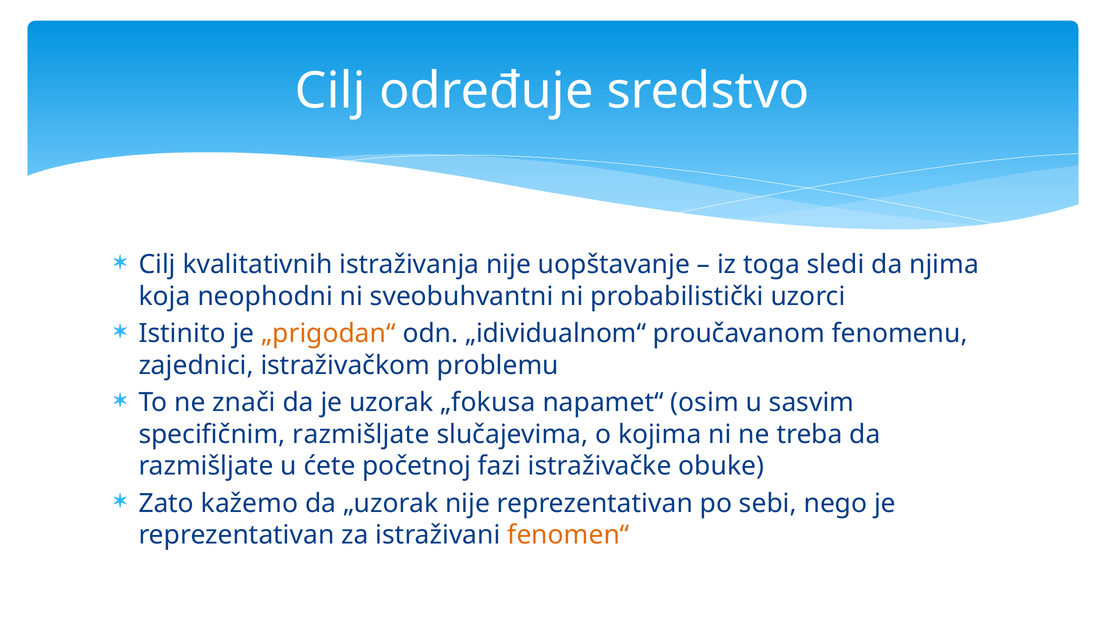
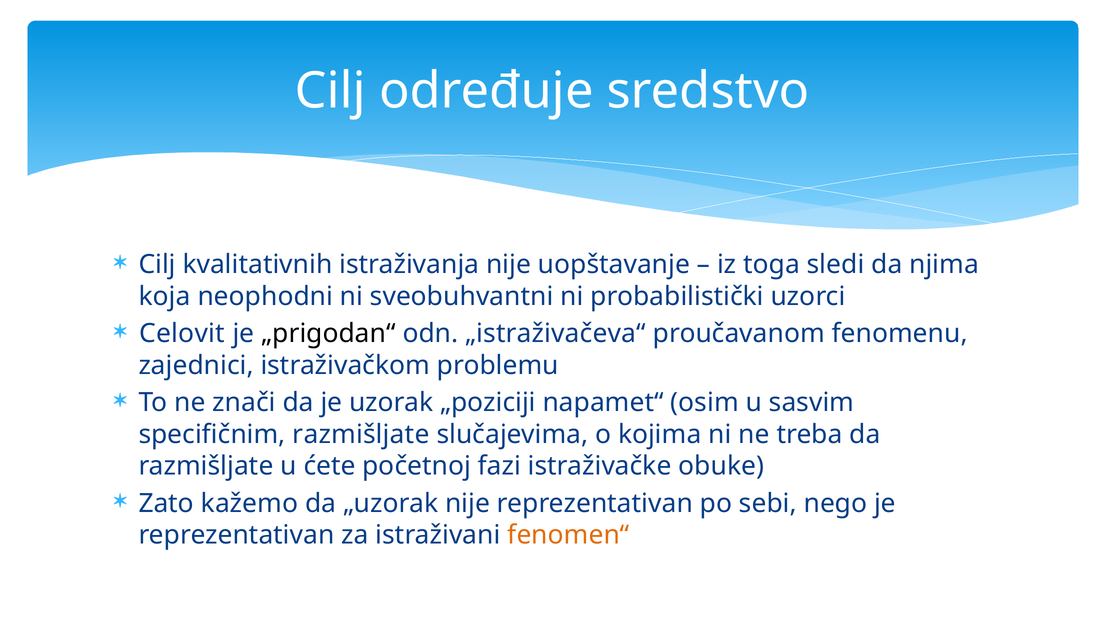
Istinito: Istinito -> Celovit
„prigodan“ colour: orange -> black
„idividualnom“: „idividualnom“ -> „istraživačeva“
„fokusa: „fokusa -> „poziciji
